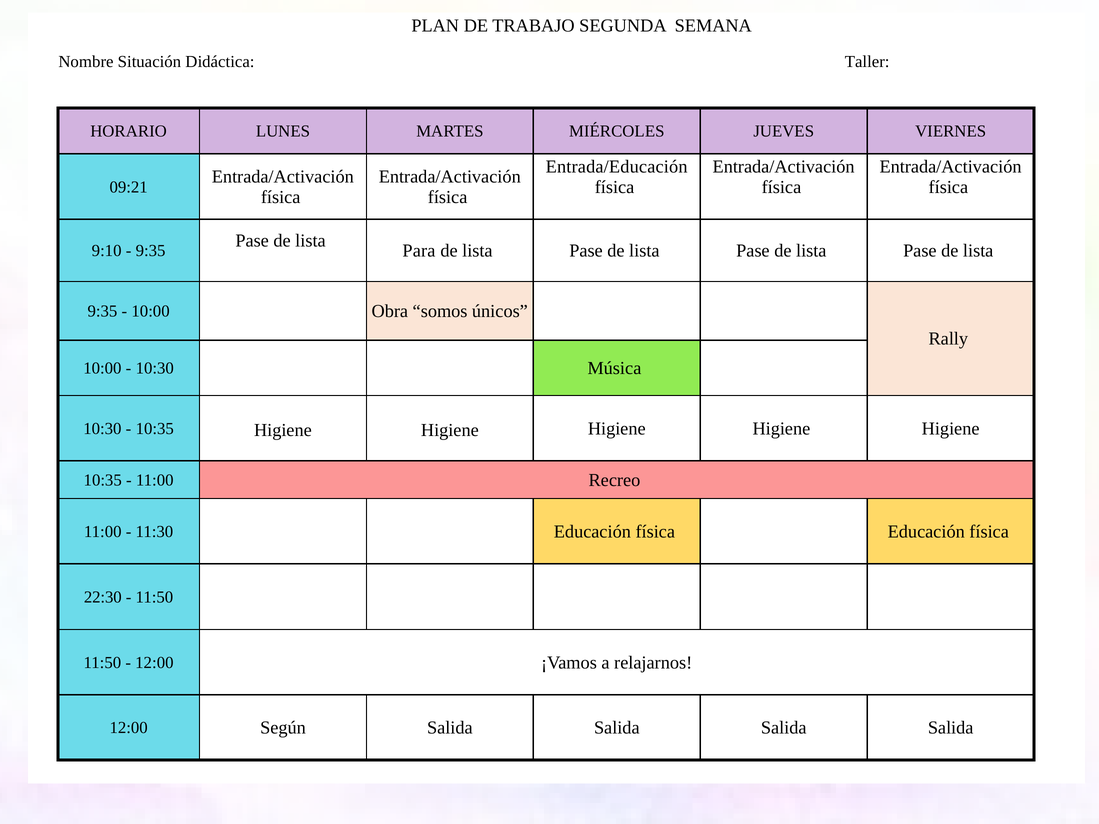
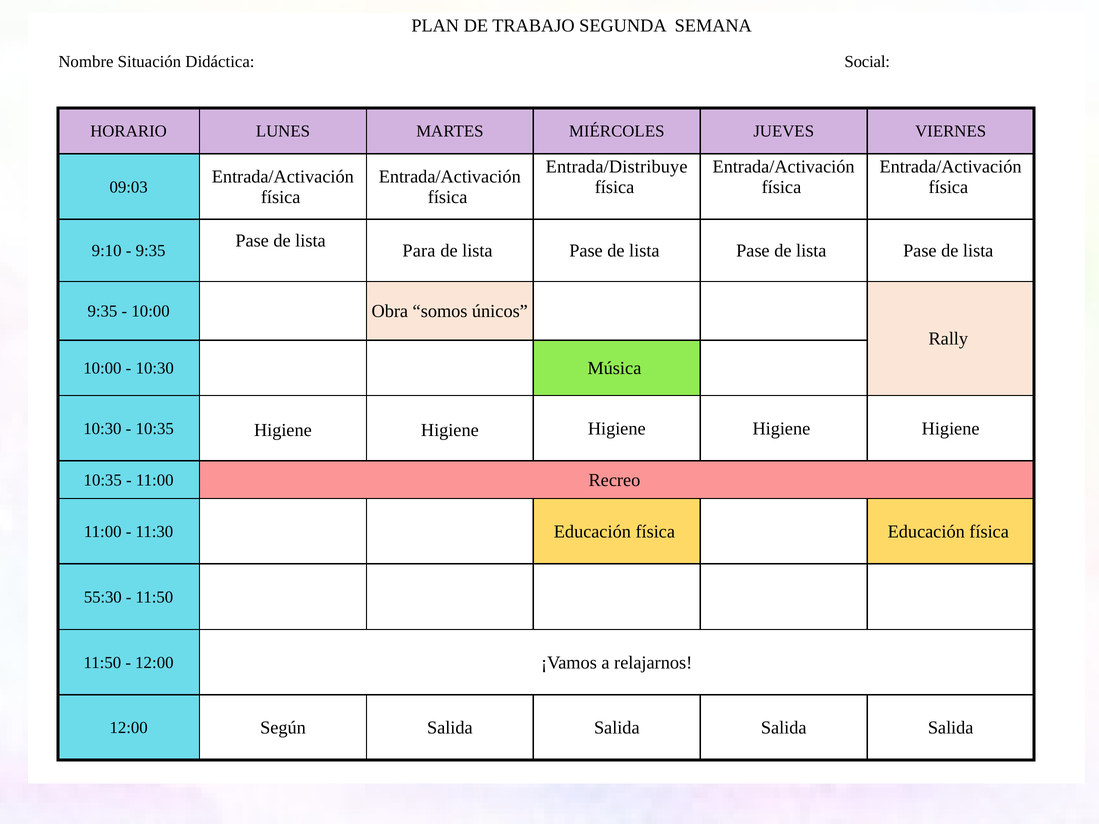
Taller: Taller -> Social
Entrada/Educación: Entrada/Educación -> Entrada/Distribuye
09:21: 09:21 -> 09:03
22:30: 22:30 -> 55:30
